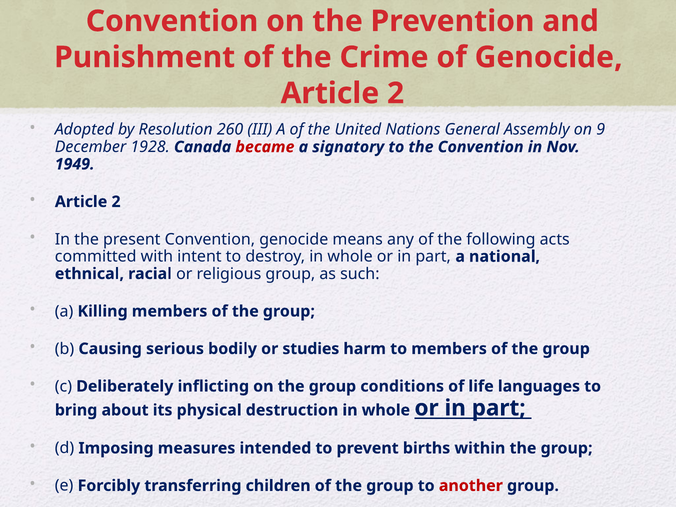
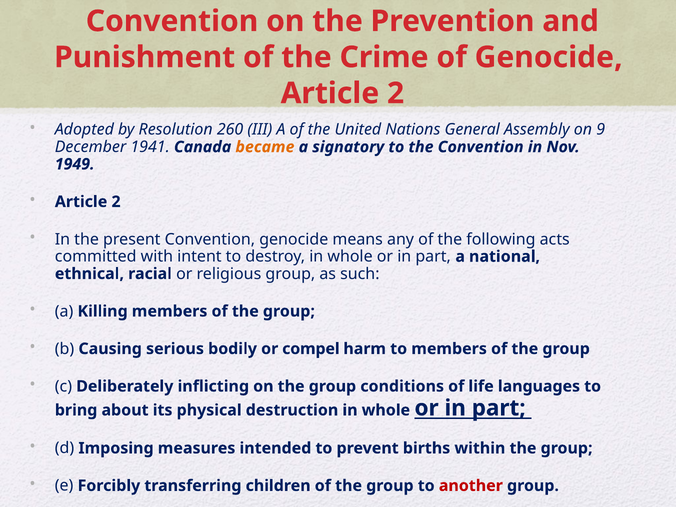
1928: 1928 -> 1941
became colour: red -> orange
studies: studies -> compel
